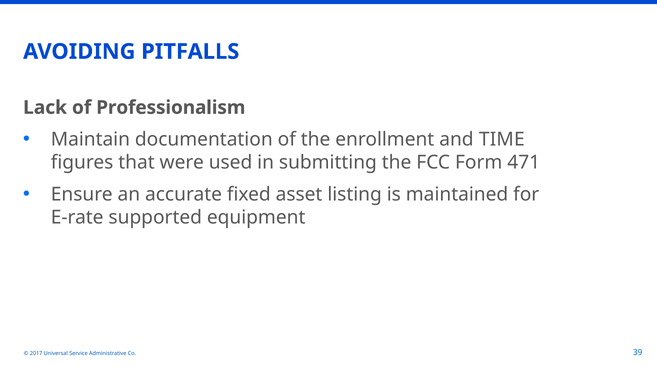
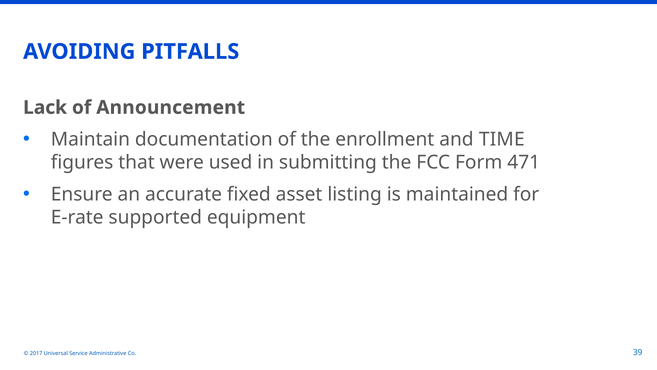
Professionalism: Professionalism -> Announcement
